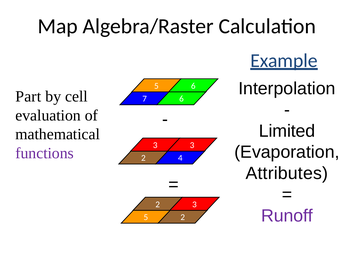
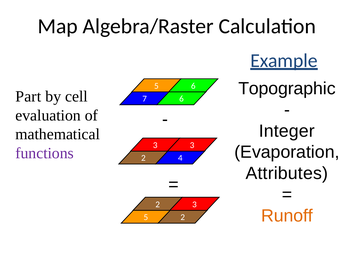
Interpolation: Interpolation -> Topographic
Limited: Limited -> Integer
Runoff colour: purple -> orange
